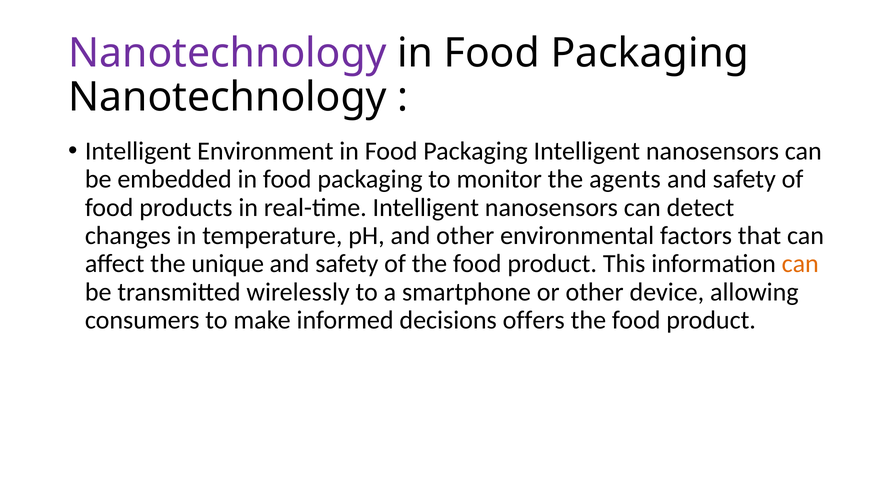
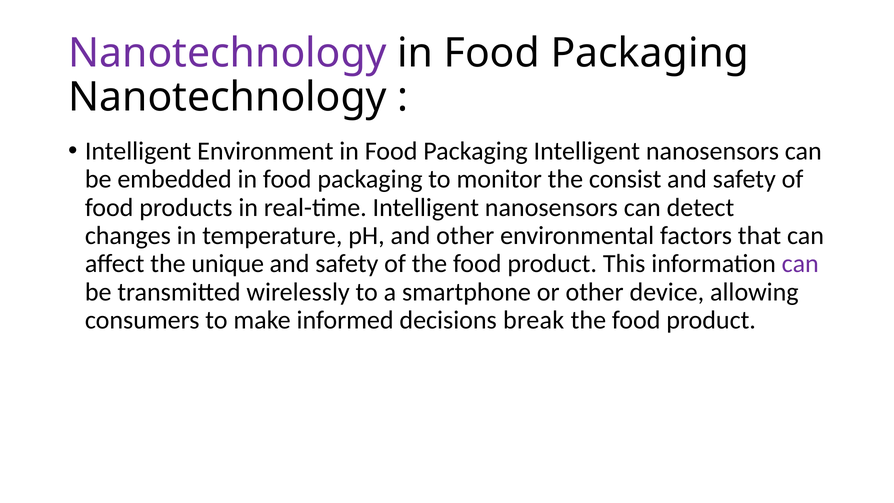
agents: agents -> consist
can at (800, 264) colour: orange -> purple
offers: offers -> break
